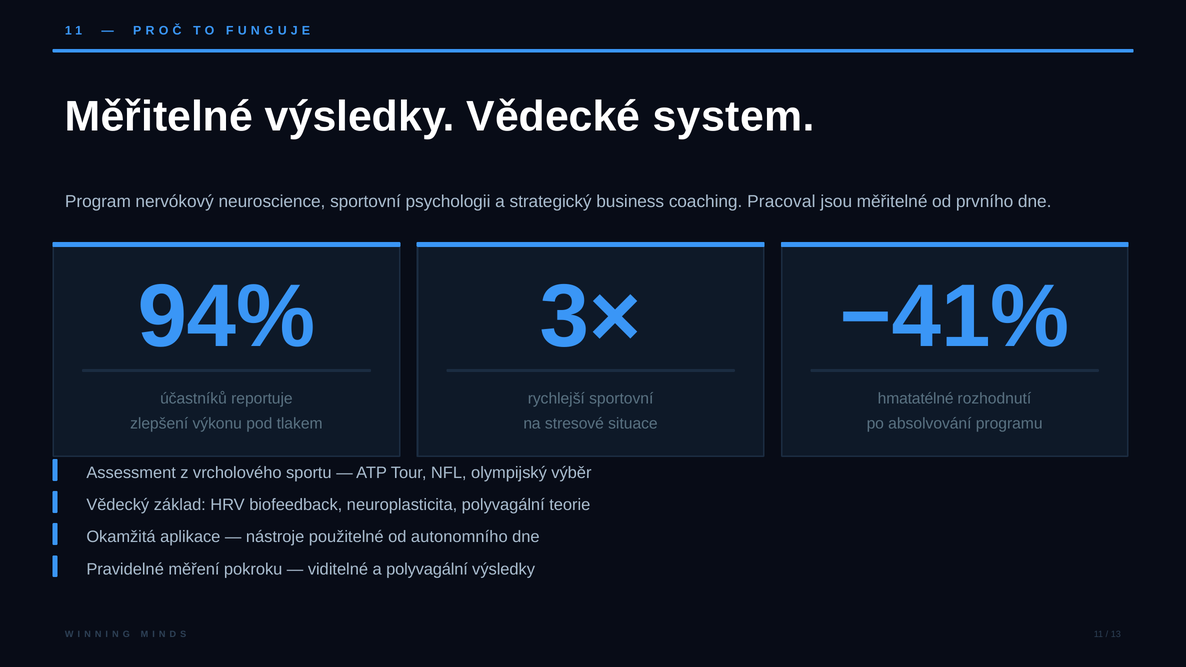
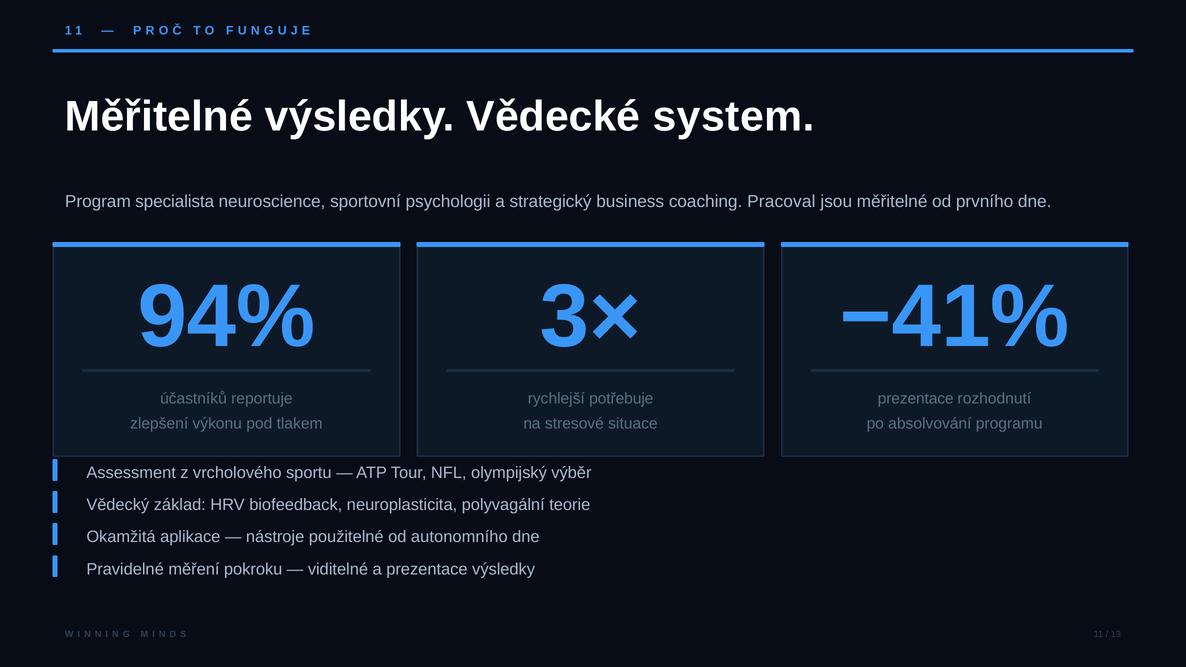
nervókový: nervókový -> specialista
rychlejší sportovní: sportovní -> potřebuje
hmatatélné at (916, 398): hmatatélné -> prezentace
a polyvagální: polyvagální -> prezentace
